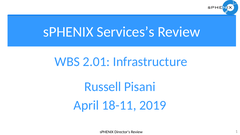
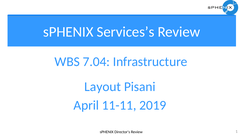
2.01: 2.01 -> 7.04
Russell: Russell -> Layout
18-11: 18-11 -> 11-11
